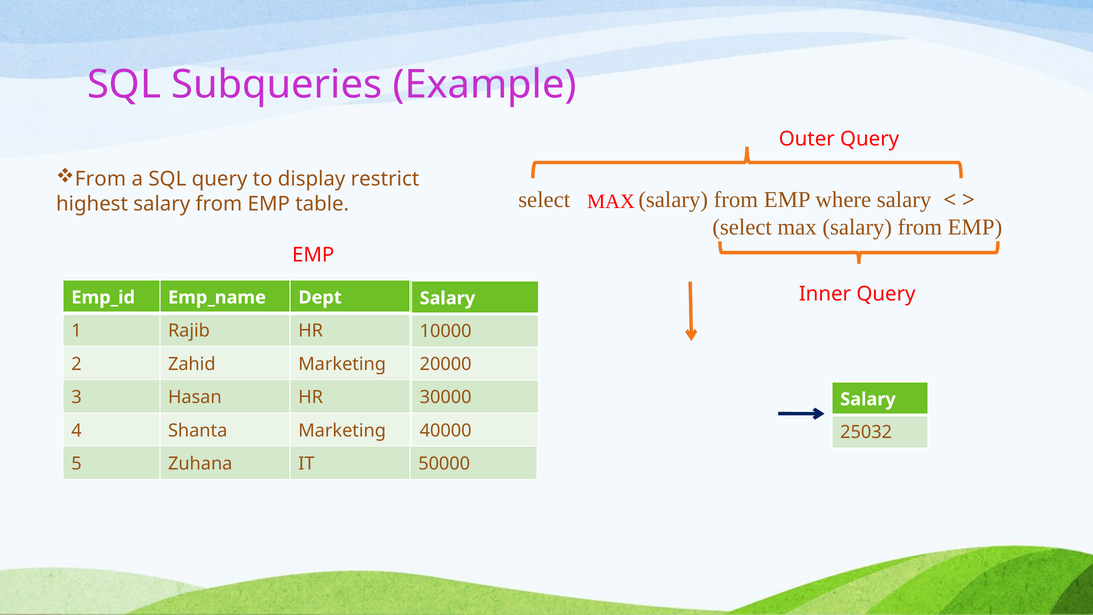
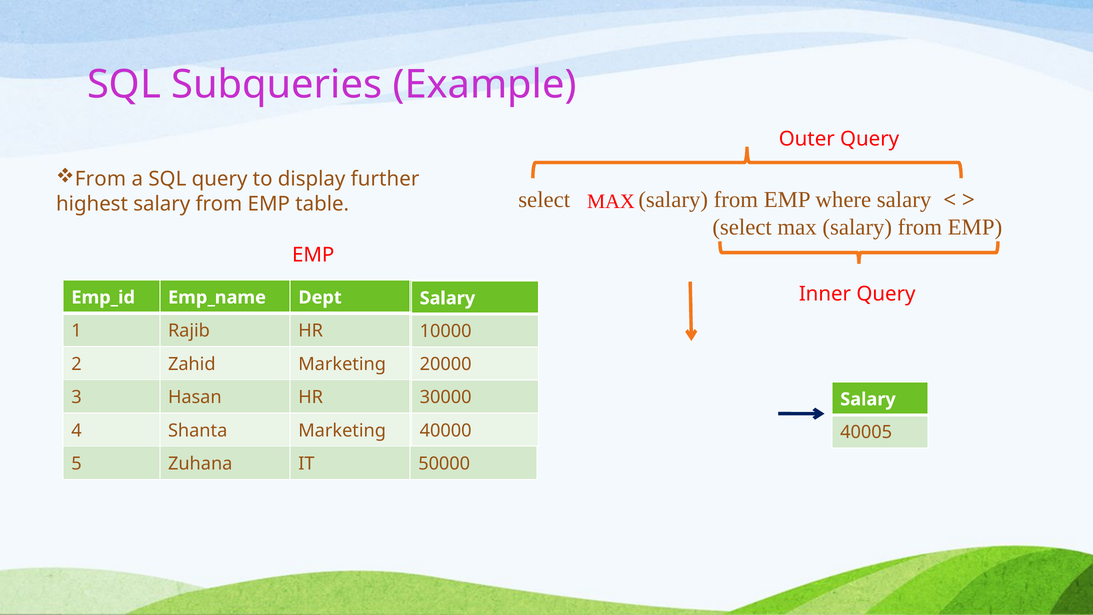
restrict: restrict -> further
25032: 25032 -> 40005
